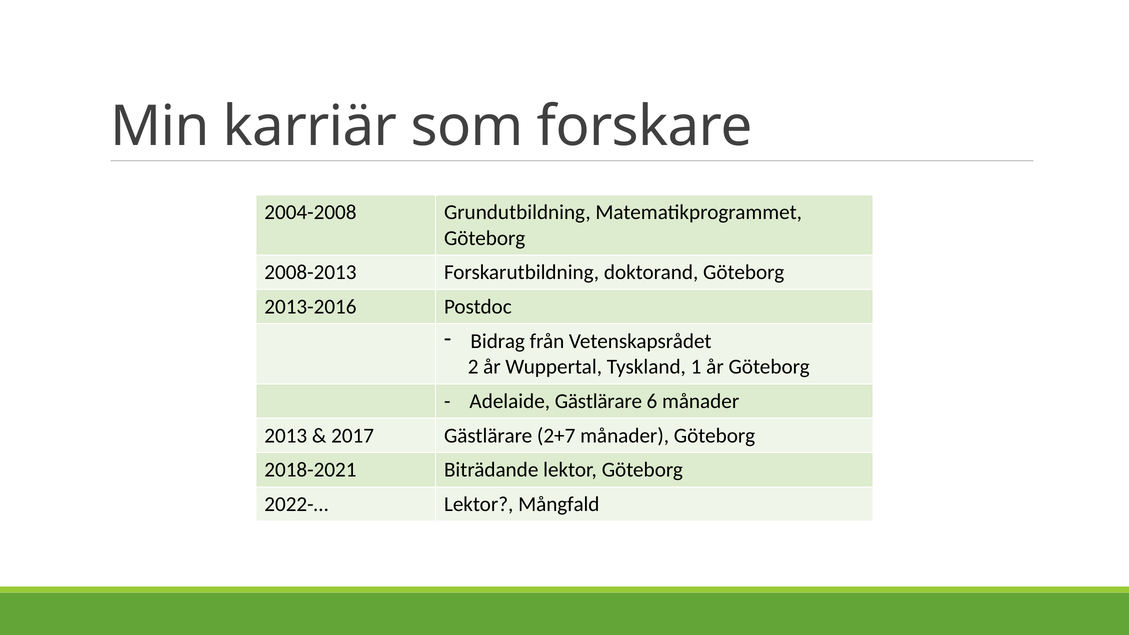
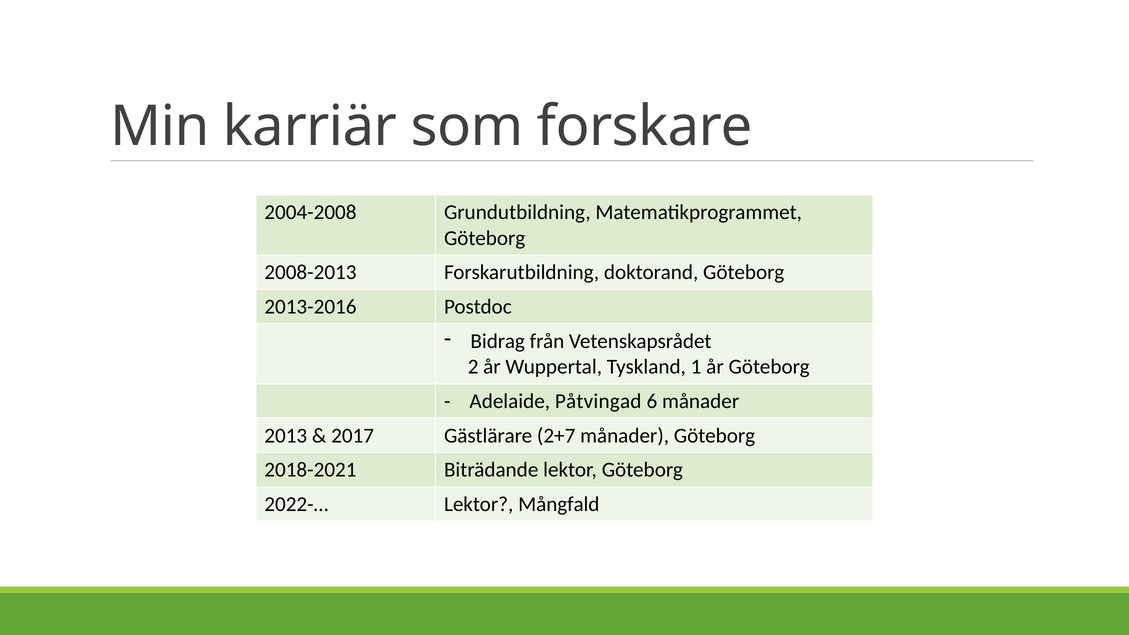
Adelaide Gästlärare: Gästlärare -> Påtvingad
